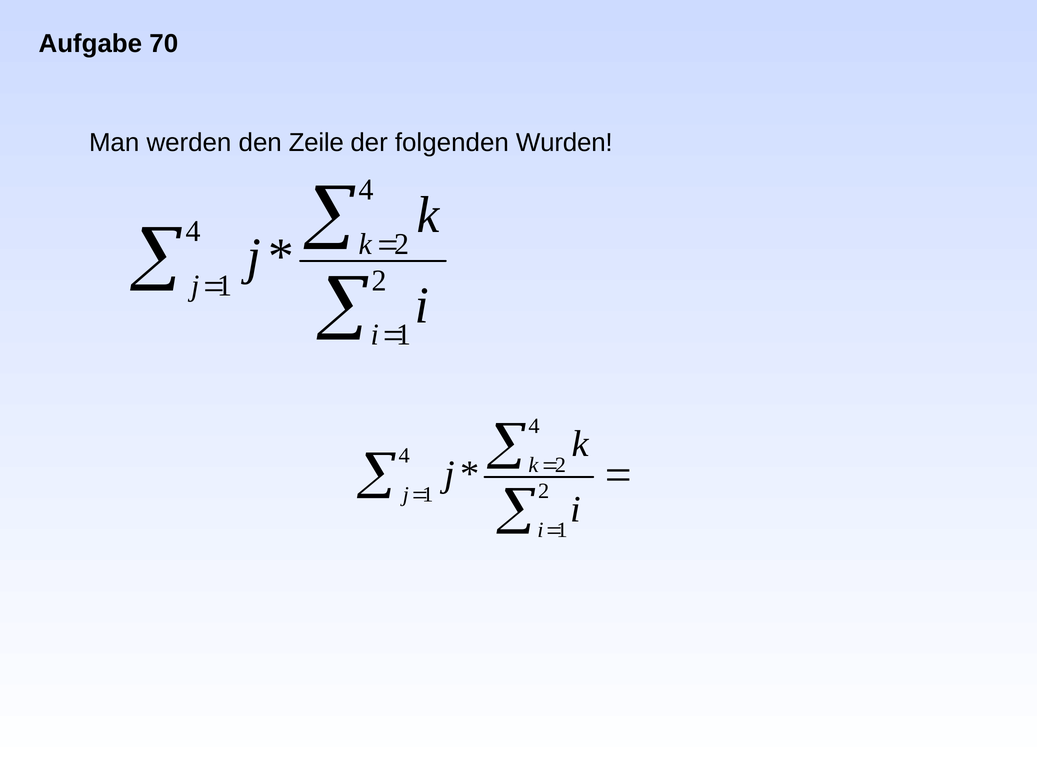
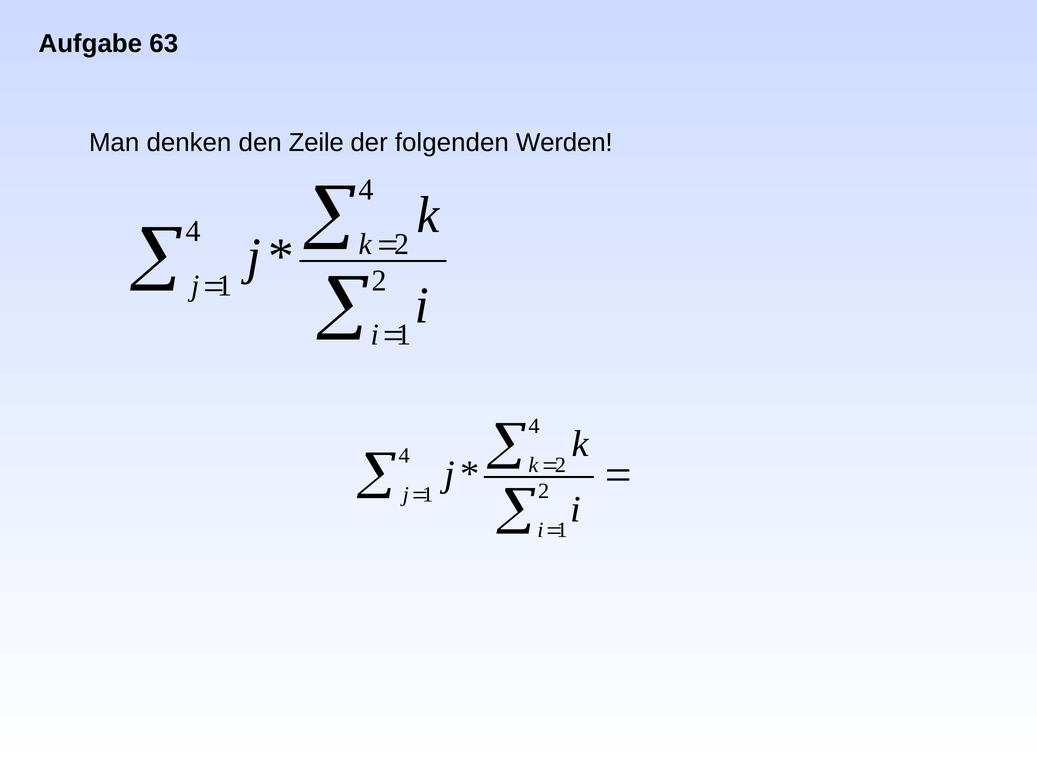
70: 70 -> 63
werden: werden -> denken
Wurden: Wurden -> Werden
